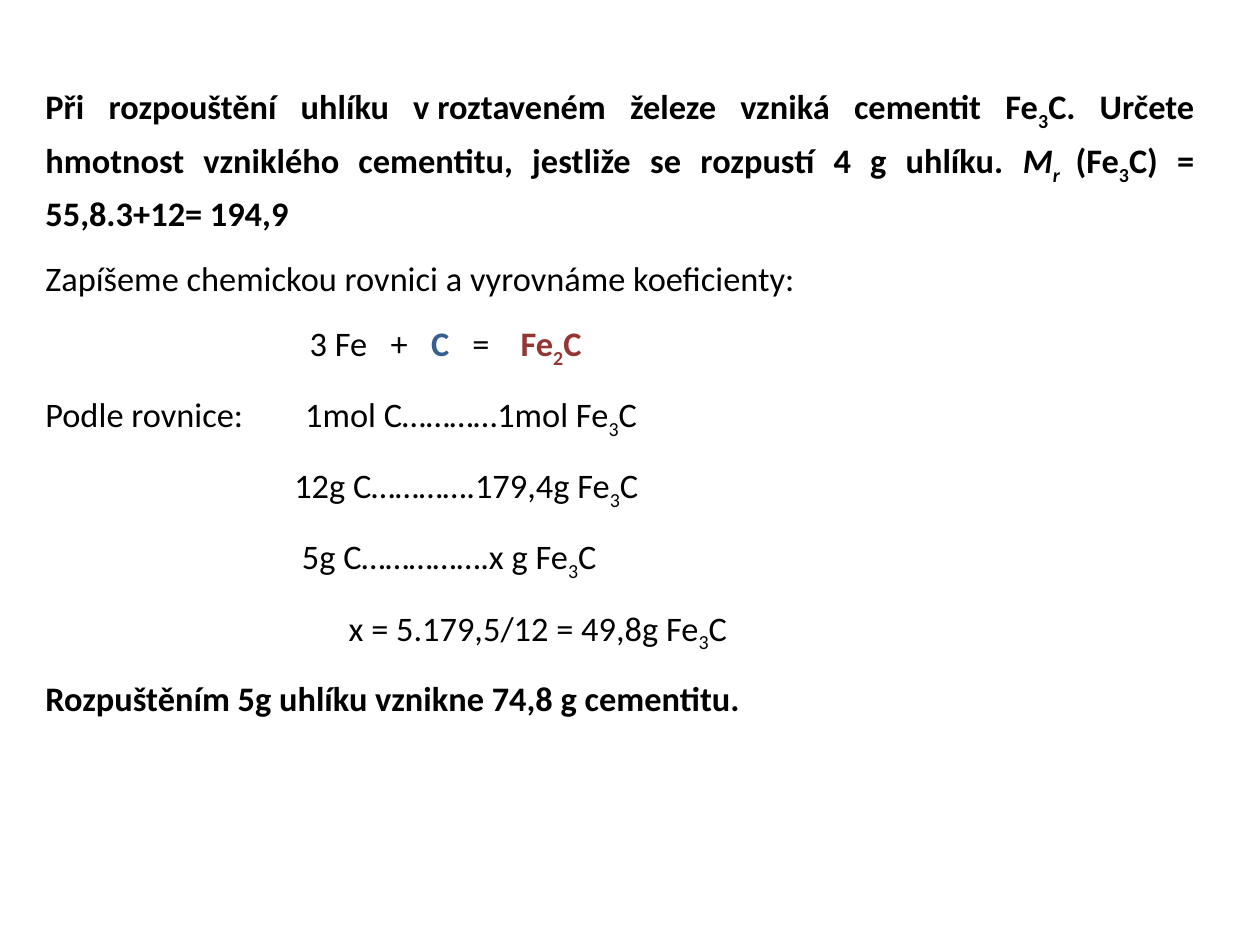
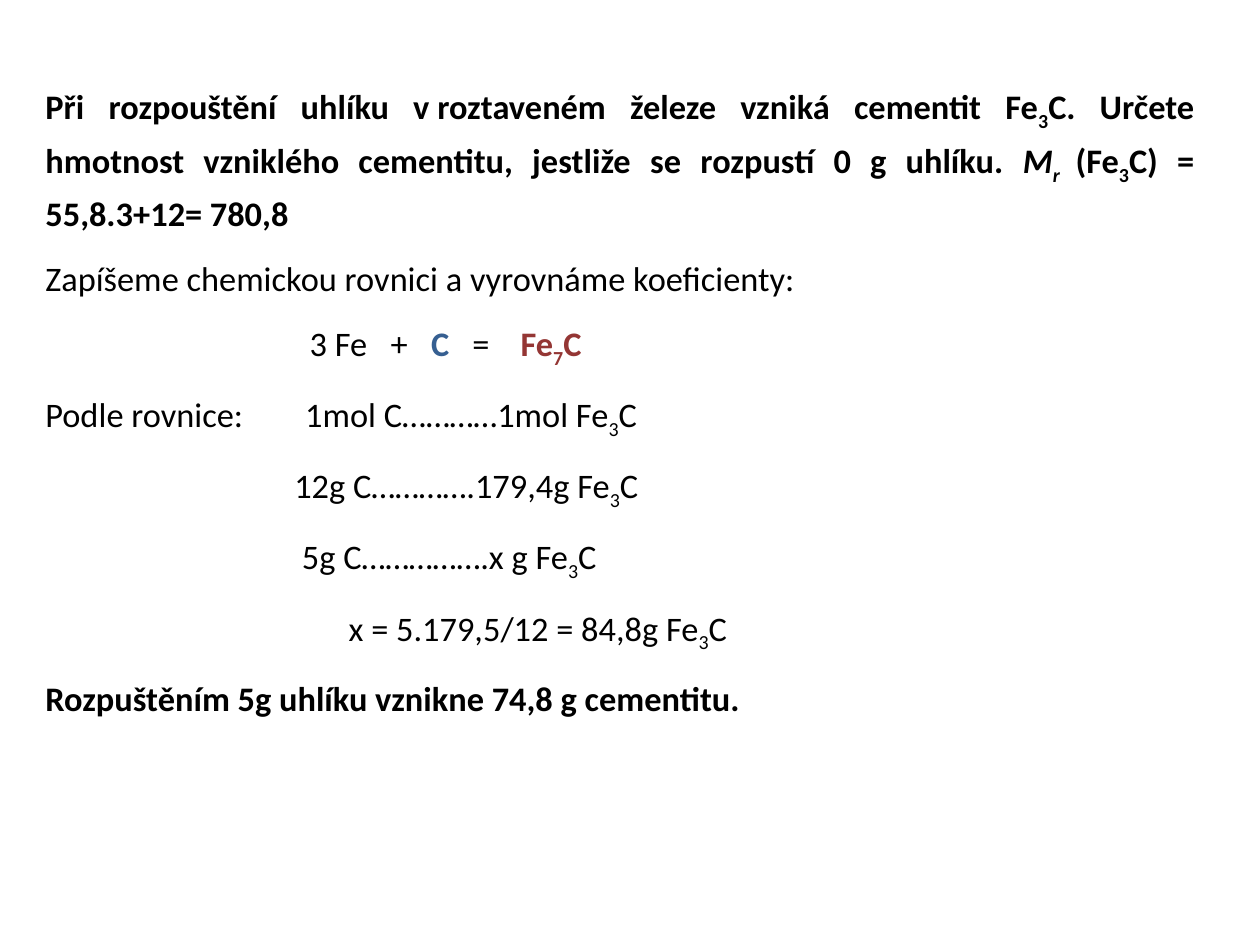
4: 4 -> 0
194,9: 194,9 -> 780,8
2: 2 -> 7
49,8g: 49,8g -> 84,8g
